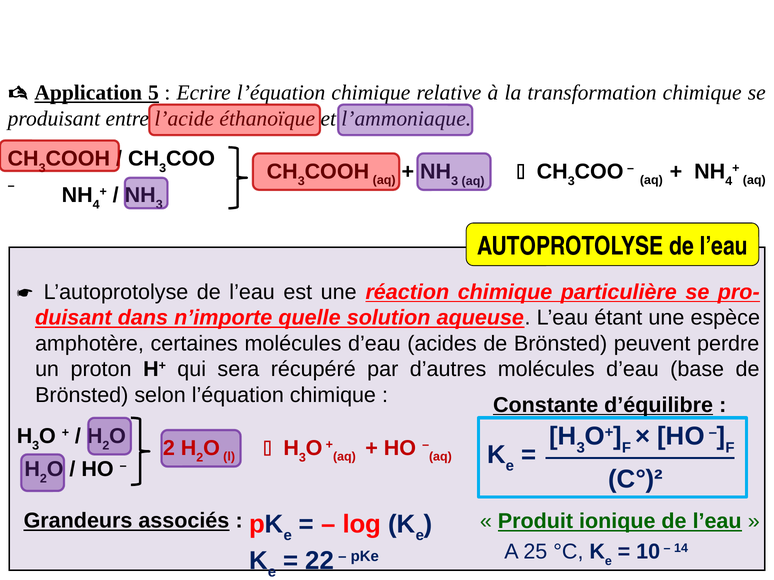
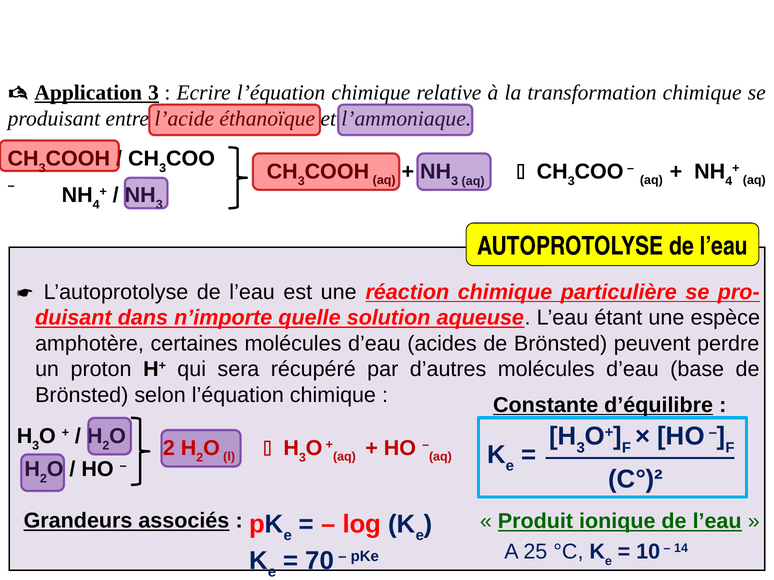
Application 5: 5 -> 3
22: 22 -> 70
